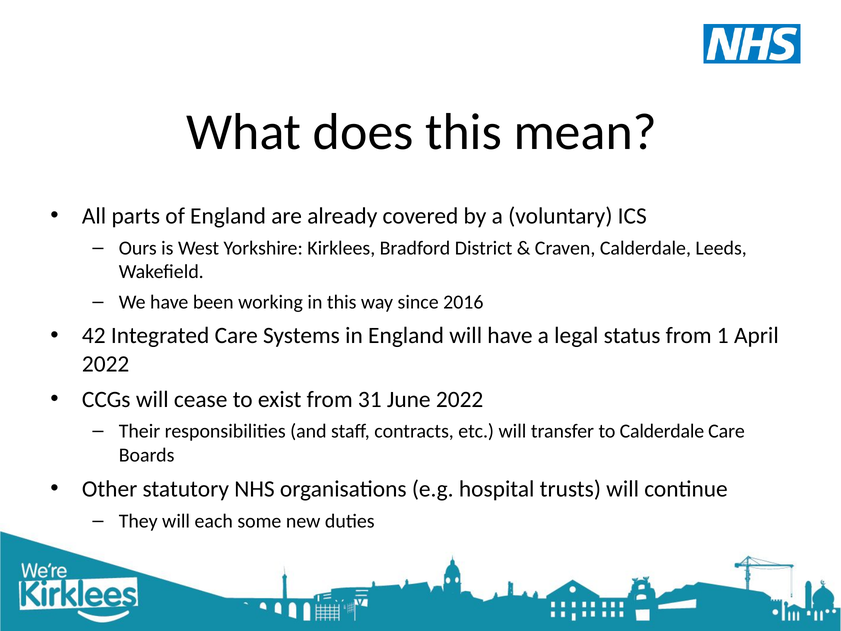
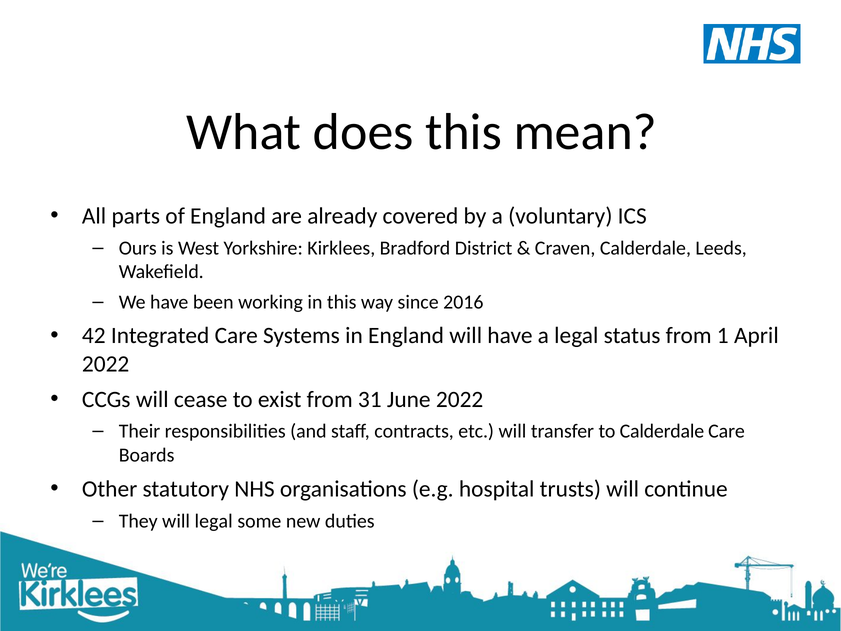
will each: each -> legal
